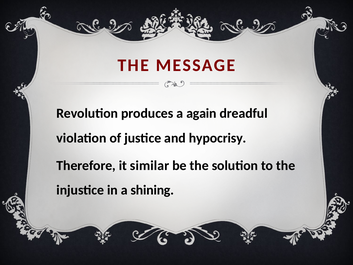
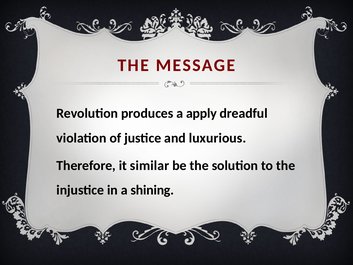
again: again -> apply
hypocrisy: hypocrisy -> luxurious
